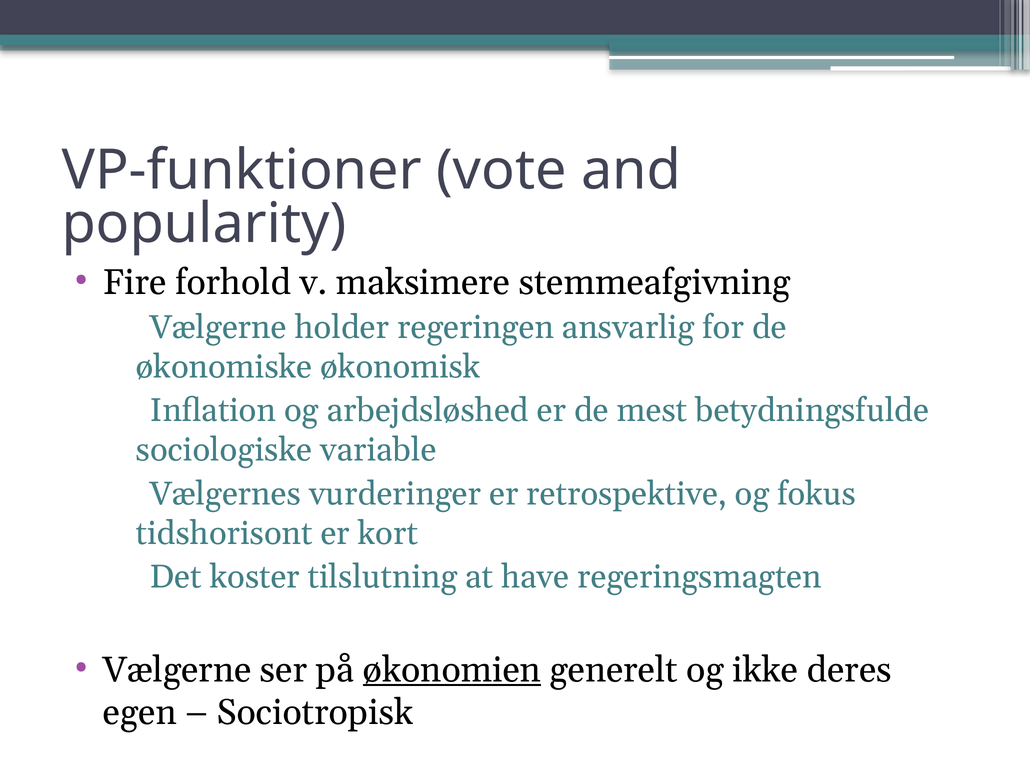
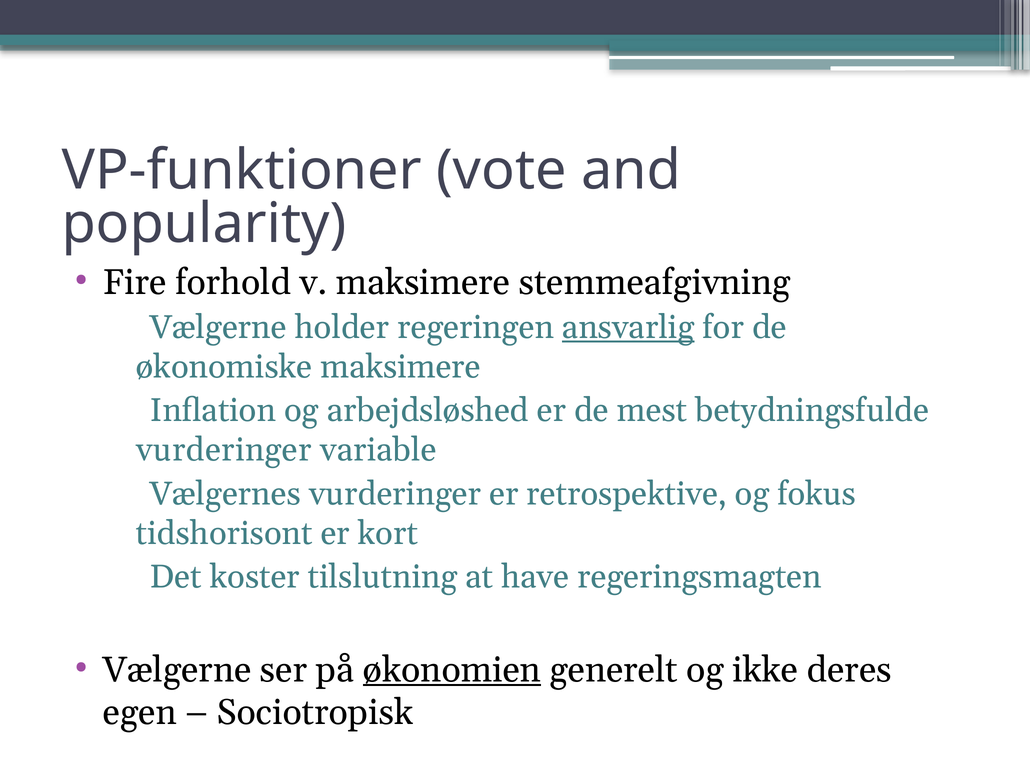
ansvarlig underline: none -> present
økonomiske økonomisk: økonomisk -> maksimere
sociologiske at (224, 450): sociologiske -> vurderinger
